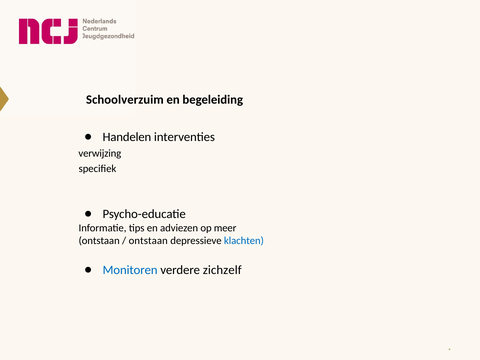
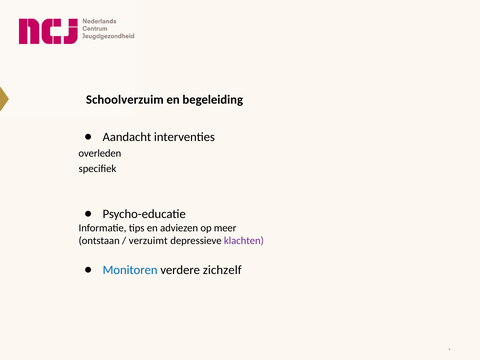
Handelen: Handelen -> Aandacht
verwijzing: verwijzing -> overleden
ontstaan at (148, 241): ontstaan -> verzuimt
klachten colour: blue -> purple
